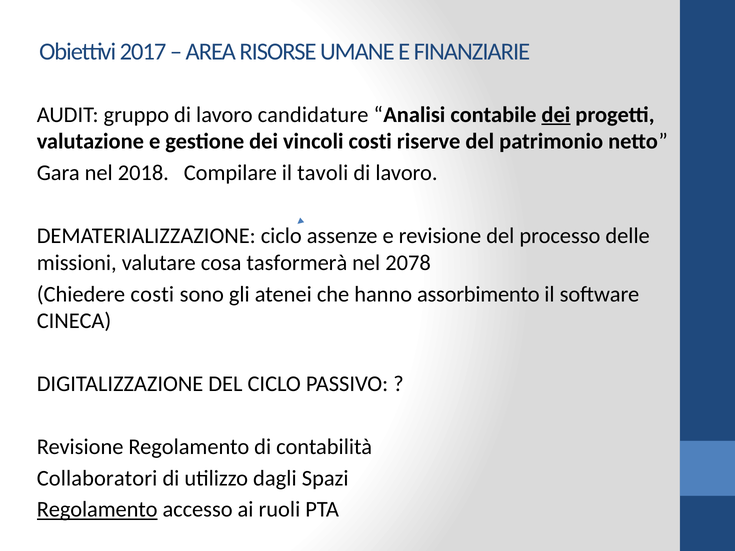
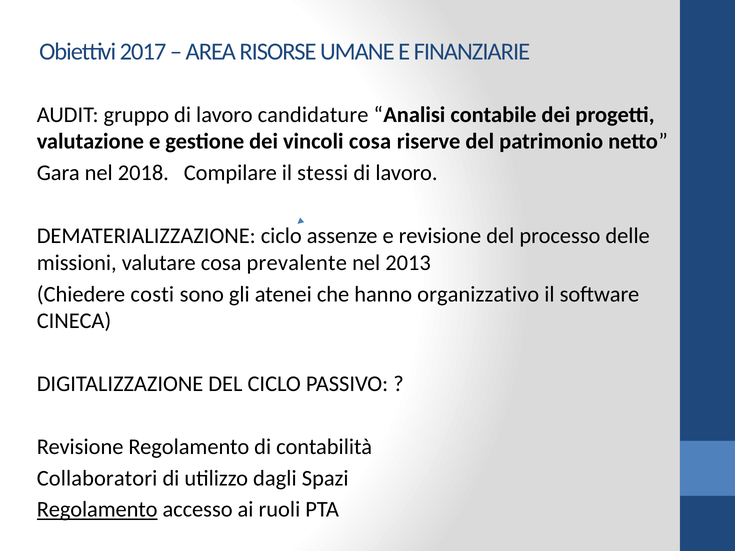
dei at (556, 115) underline: present -> none
vincoli costi: costi -> cosa
tavoli: tavoli -> stessi
tasformerà: tasformerà -> prevalente
2078: 2078 -> 2013
assorbimento: assorbimento -> organizzativo
